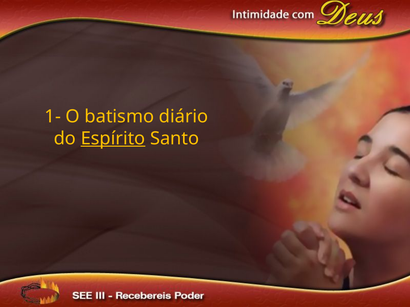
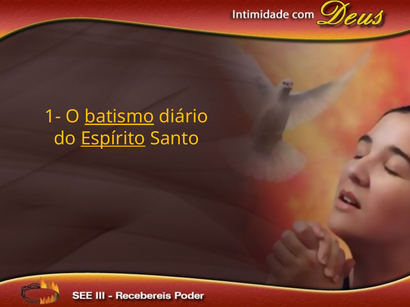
batismo underline: none -> present
